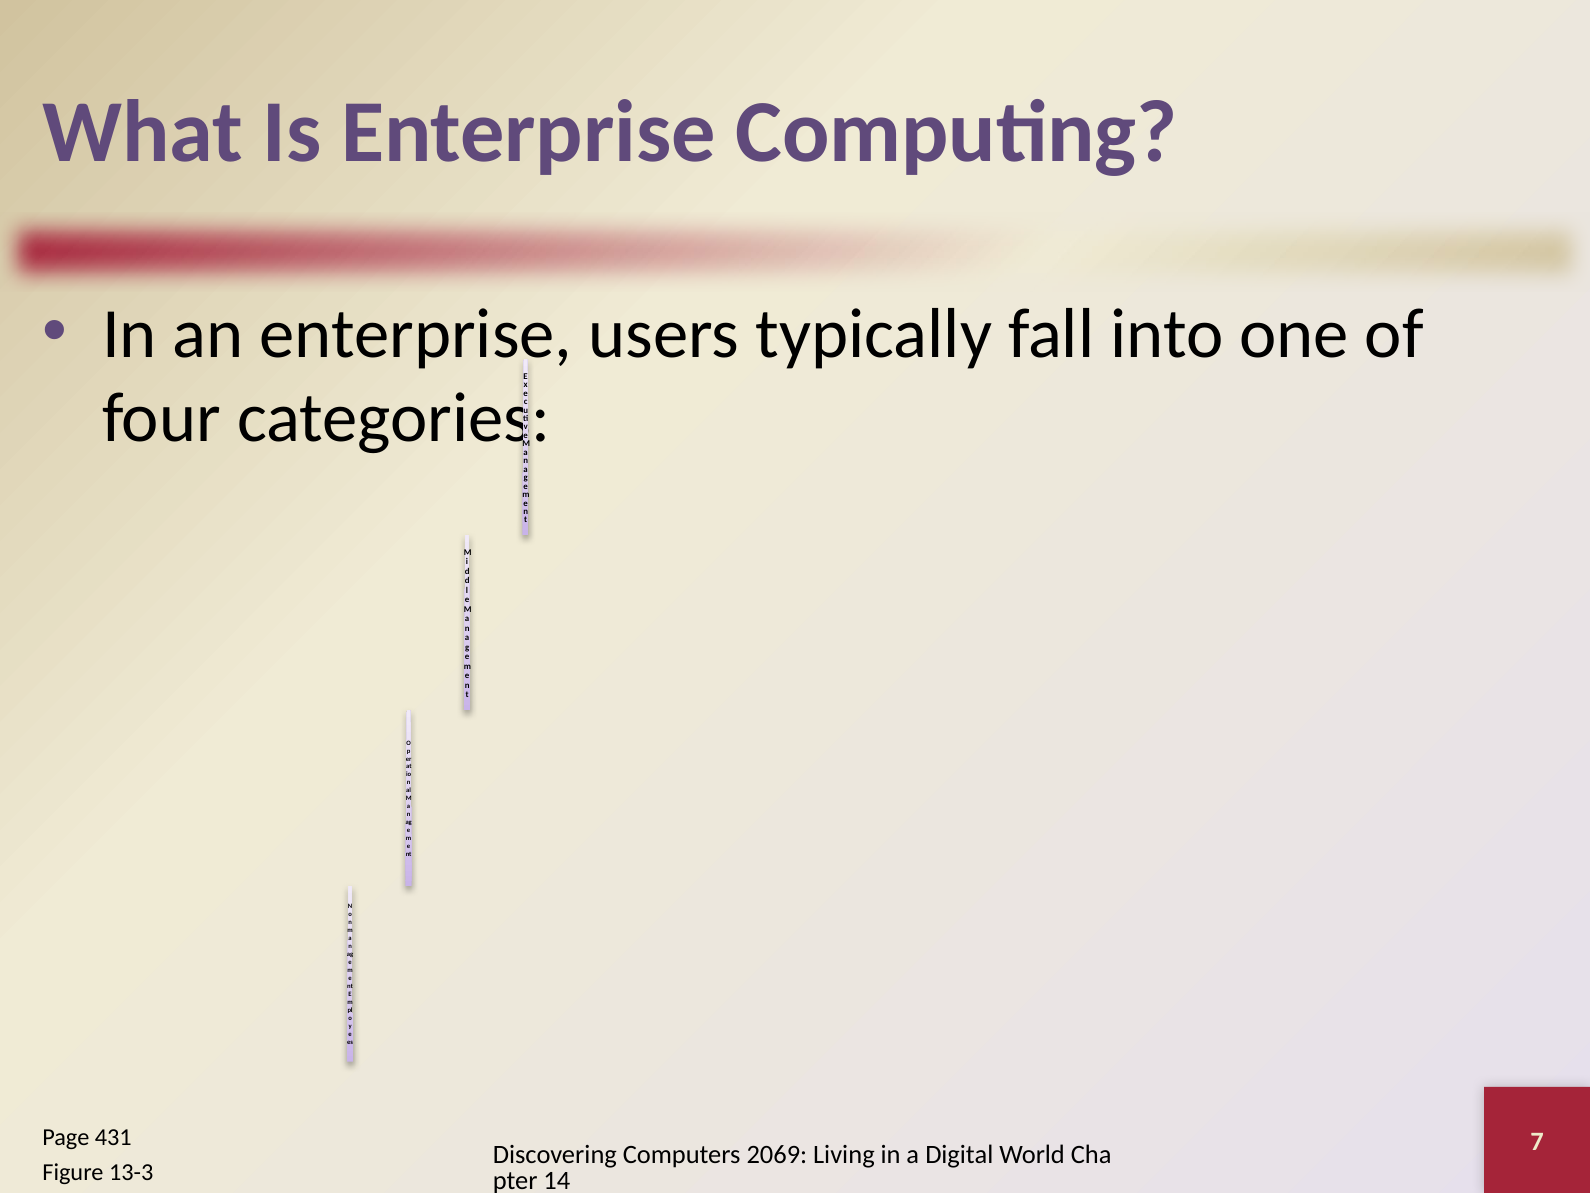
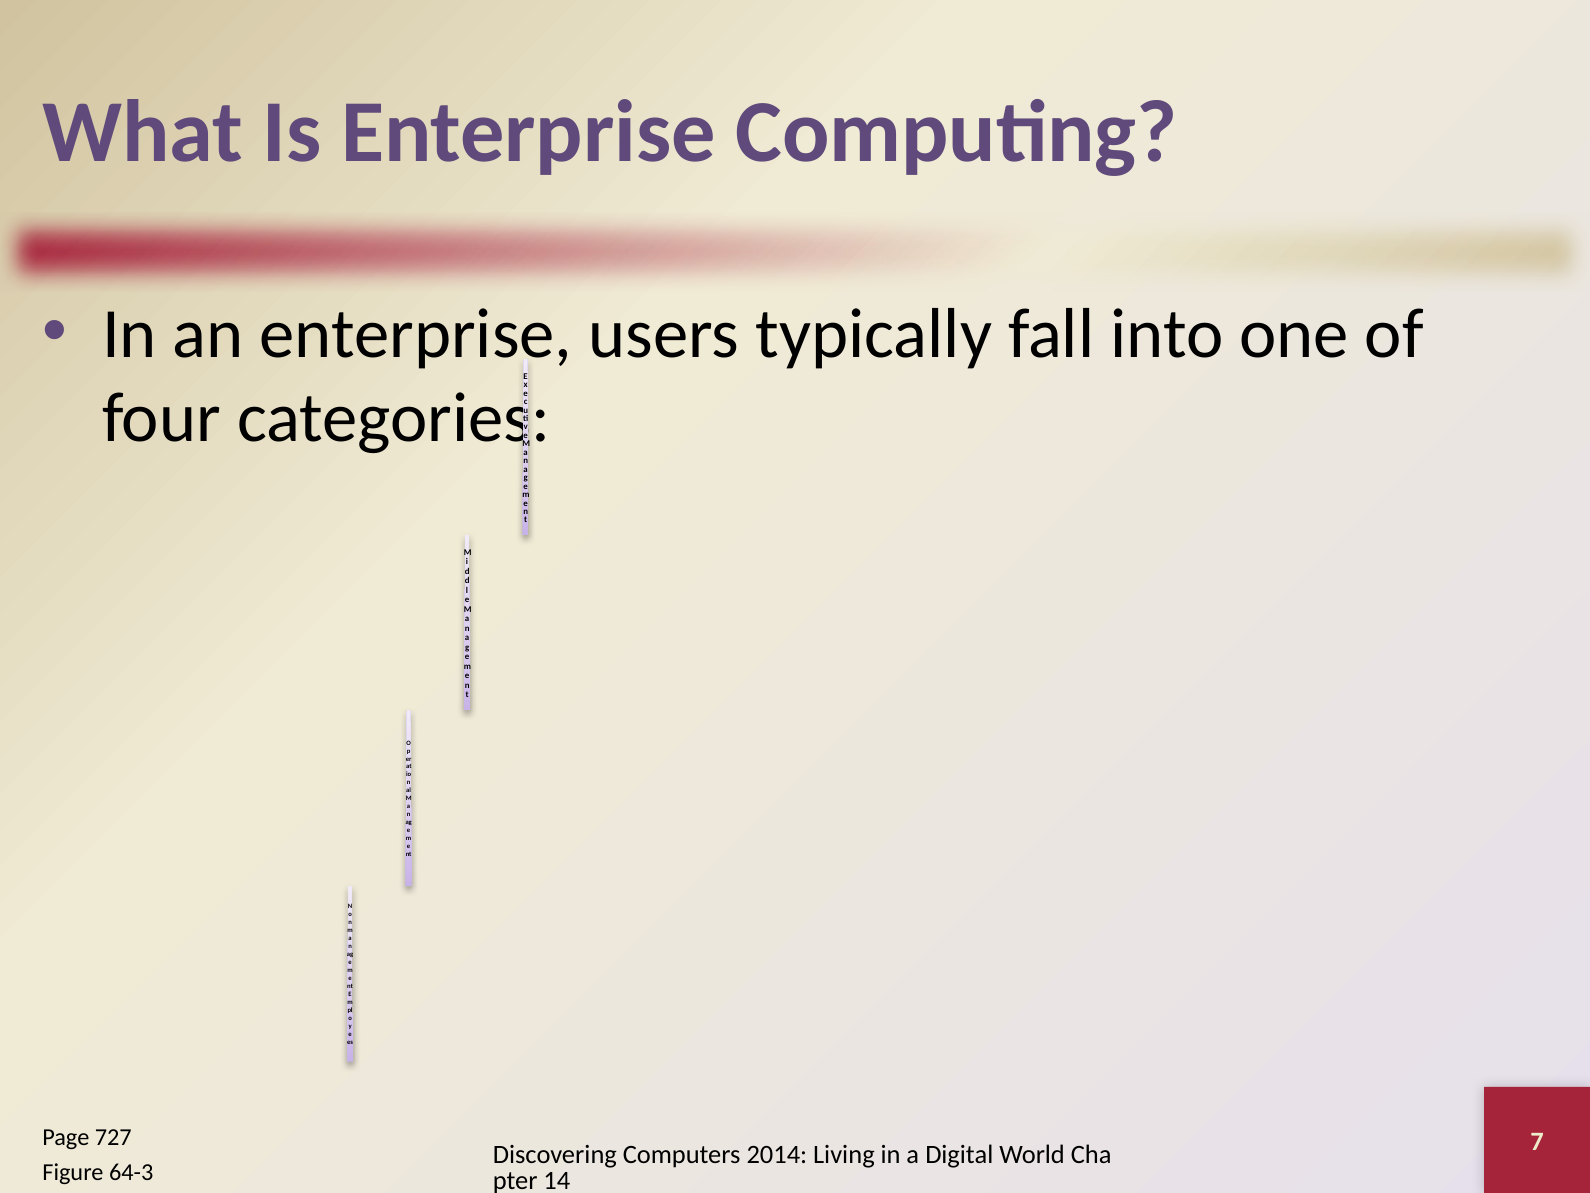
431: 431 -> 727
2069: 2069 -> 2014
13-3: 13-3 -> 64-3
